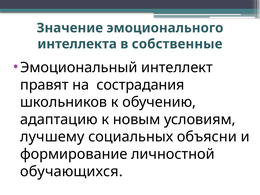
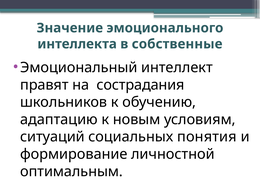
лучшему: лучшему -> ситуаций
объясни: объясни -> понятия
обучающихся: обучающихся -> оптимальным
